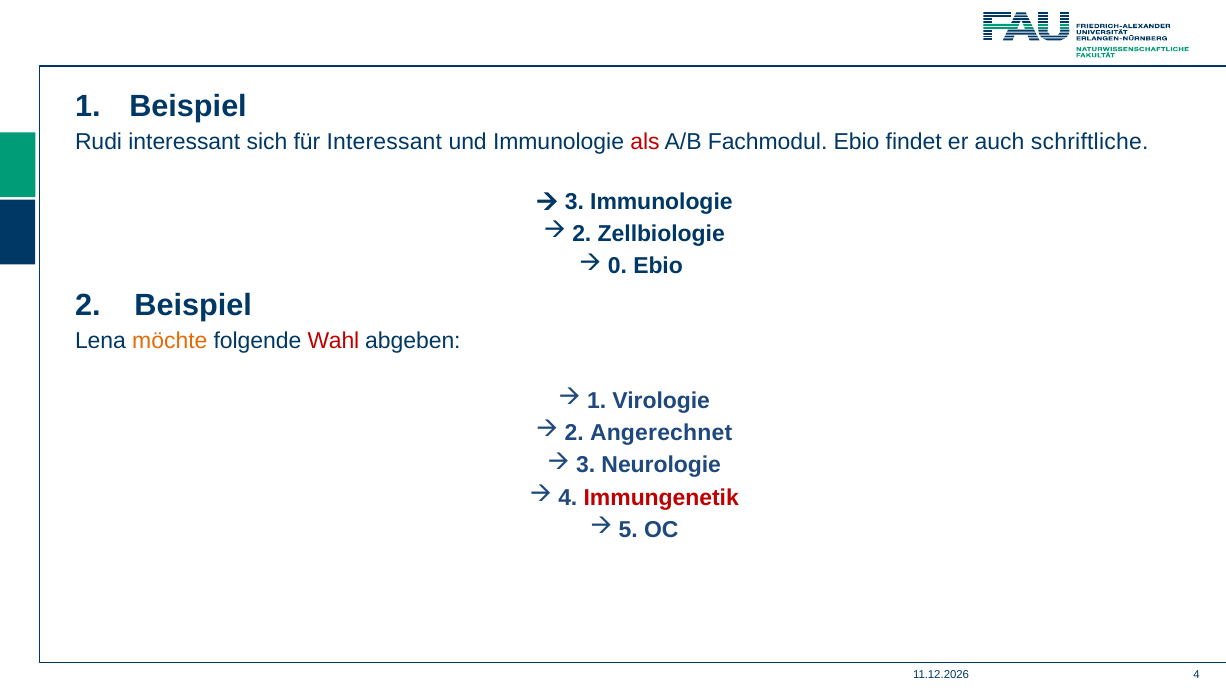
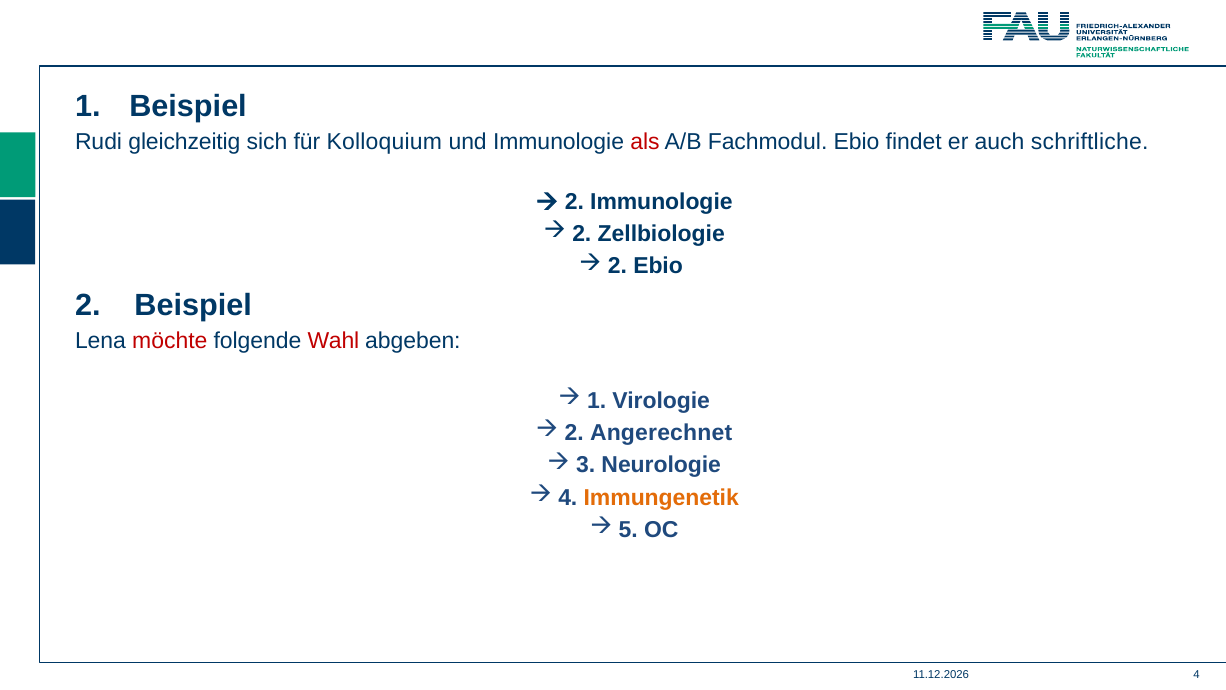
Rudi interessant: interessant -> gleichzeitig
für Interessant: Interessant -> Kolloquium
3 at (574, 202): 3 -> 2
0 at (617, 266): 0 -> 2
möchte colour: orange -> red
Immungenetik colour: red -> orange
